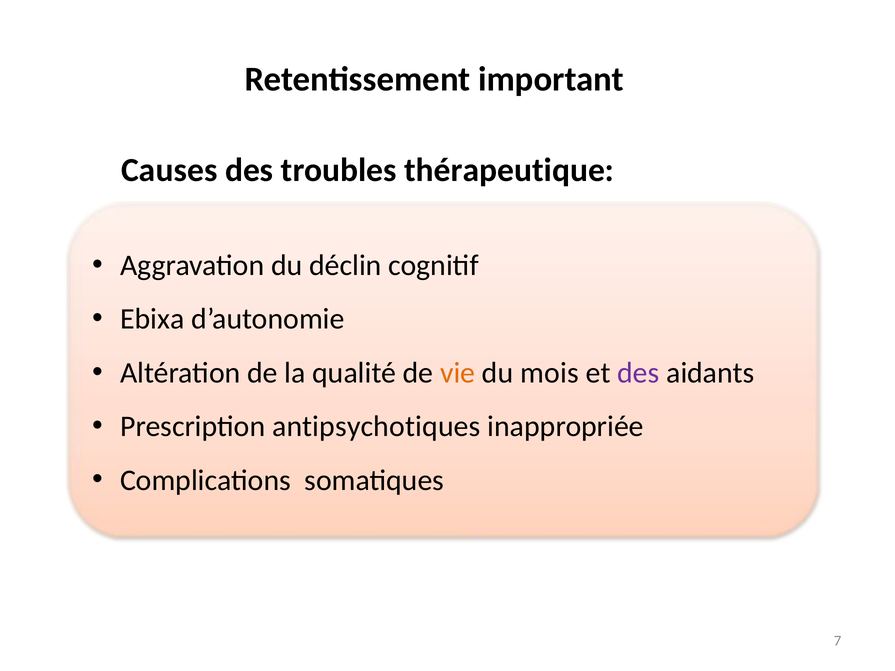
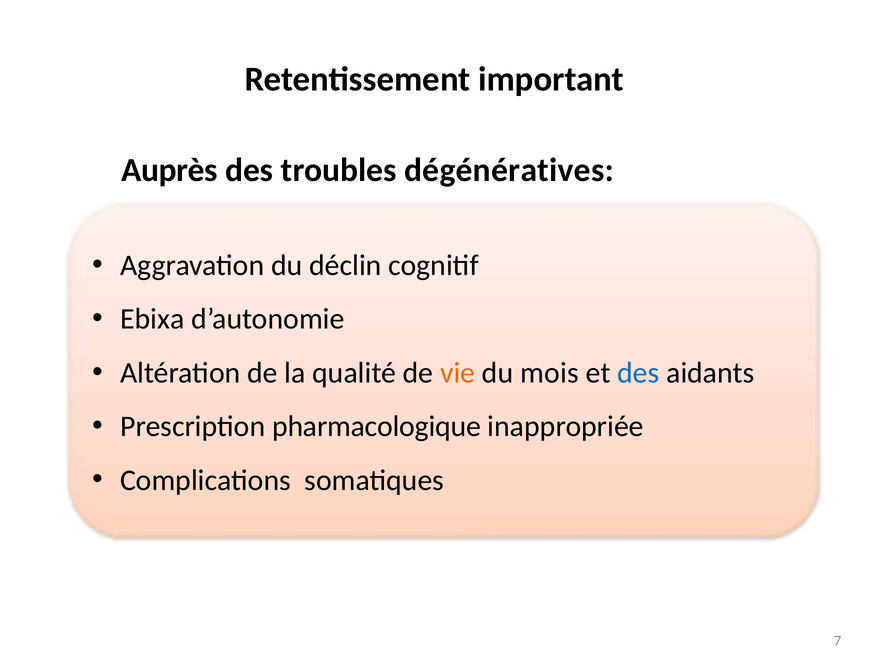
Causes: Causes -> Auprès
thérapeutique: thérapeutique -> dégénératives
des at (638, 373) colour: purple -> blue
antipsychotiques: antipsychotiques -> pharmacologique
